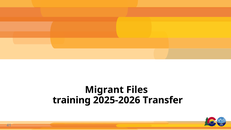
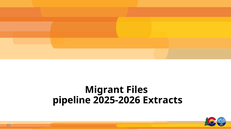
training: training -> pipeline
Transfer: Transfer -> Extracts
